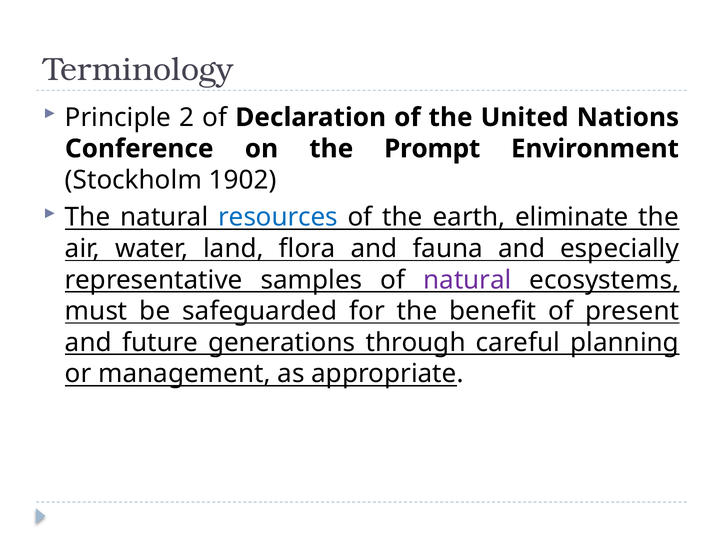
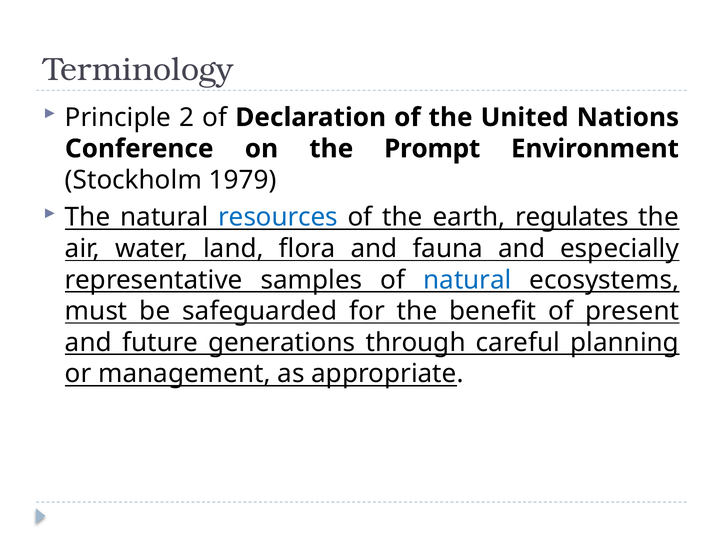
1902: 1902 -> 1979
eliminate: eliminate -> regulates
natural at (467, 280) colour: purple -> blue
